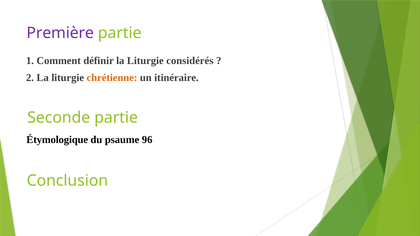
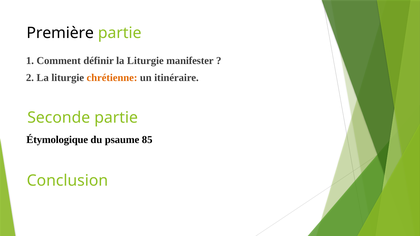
Première colour: purple -> black
considérés: considérés -> manifester
96: 96 -> 85
